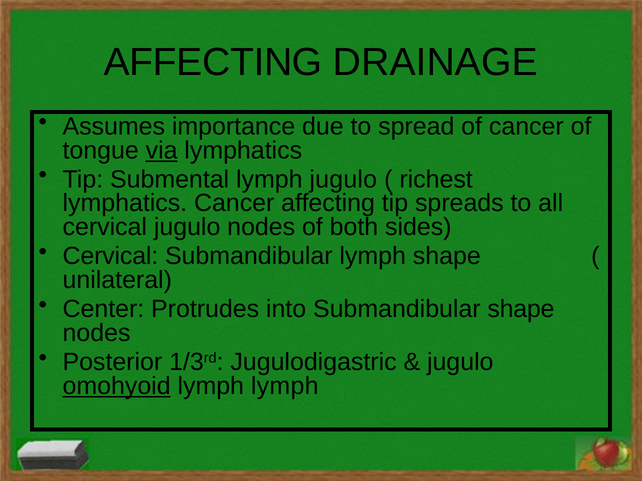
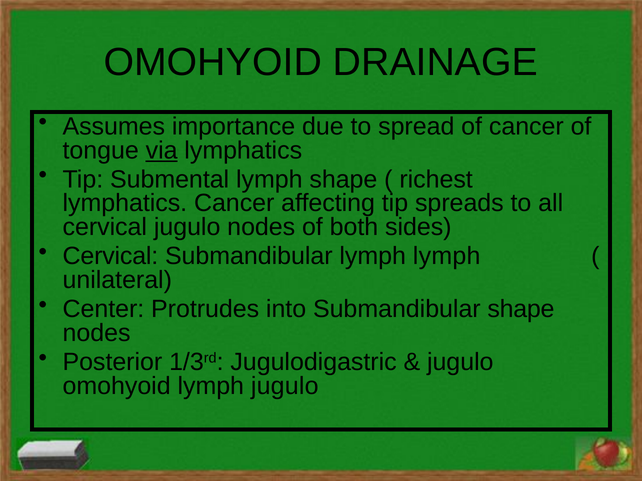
AFFECTING at (213, 62): AFFECTING -> OMOHYOID
lymph jugulo: jugulo -> shape
lymph shape: shape -> lymph
omohyoid at (117, 386) underline: present -> none
lymph lymph: lymph -> jugulo
